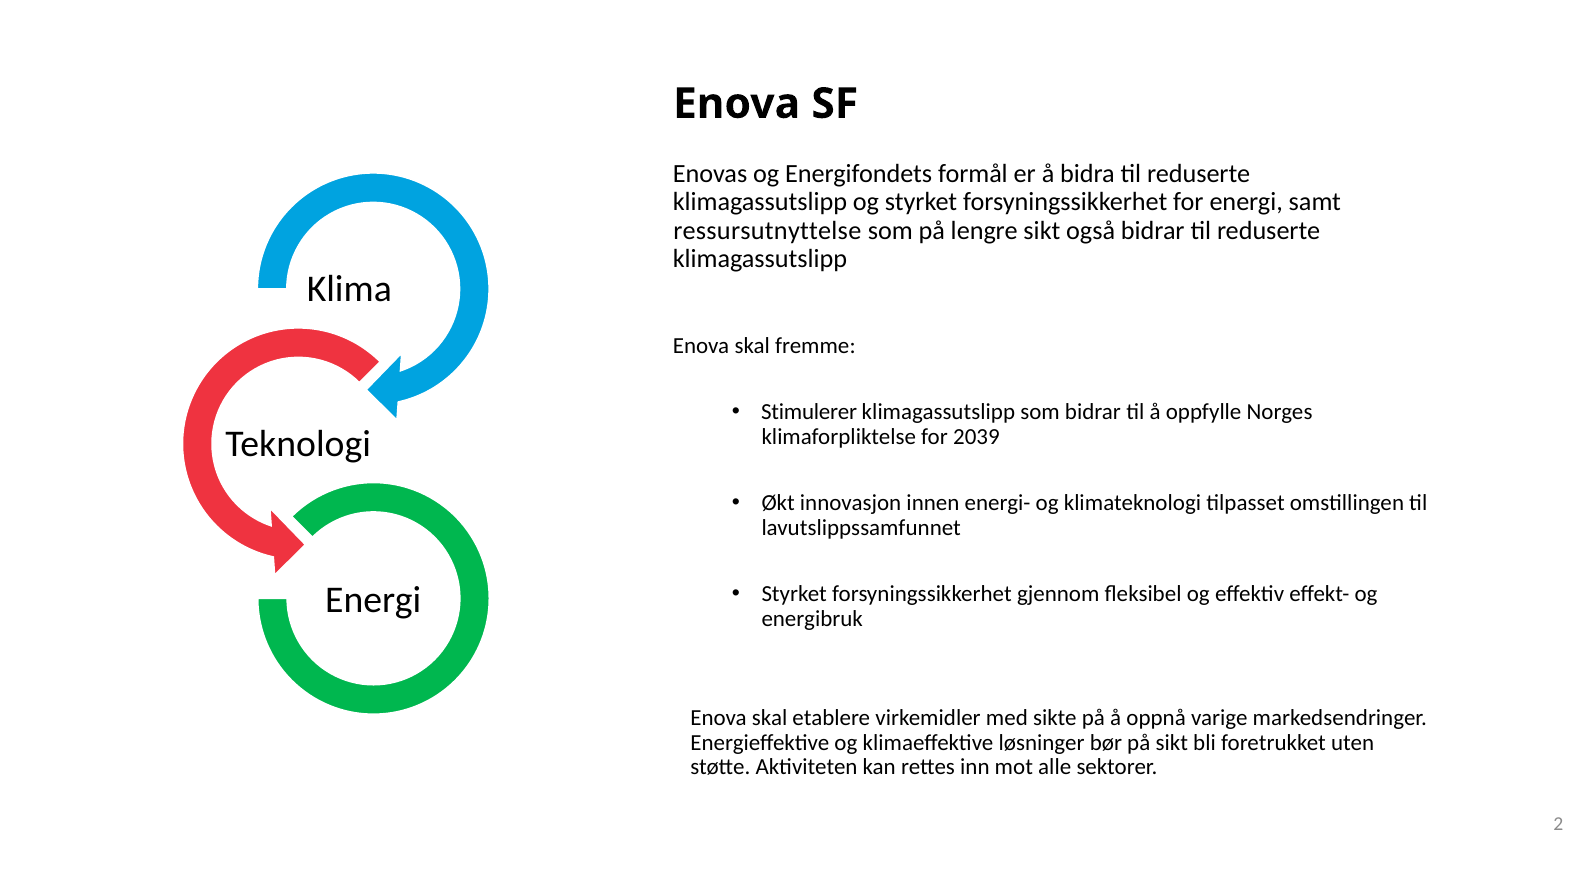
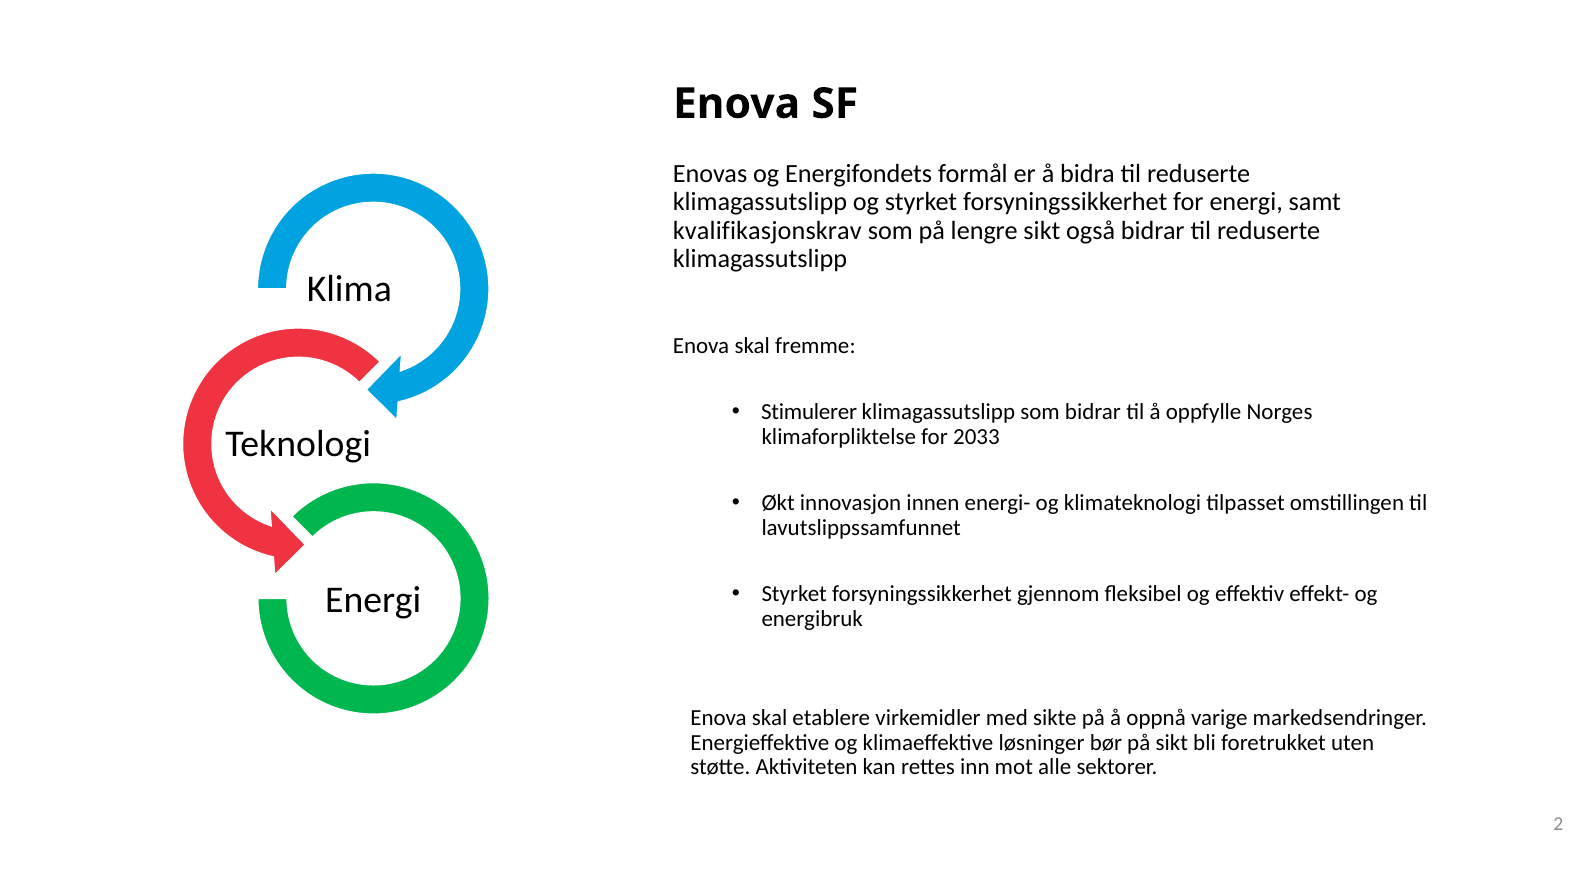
ressursutnyttelse: ressursutnyttelse -> kvalifikasjonskrav
2039: 2039 -> 2033
